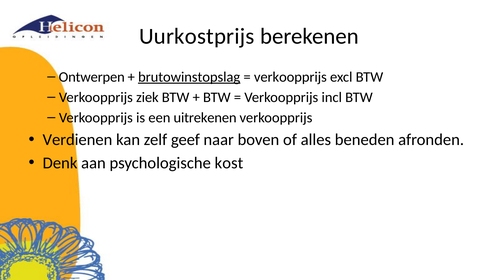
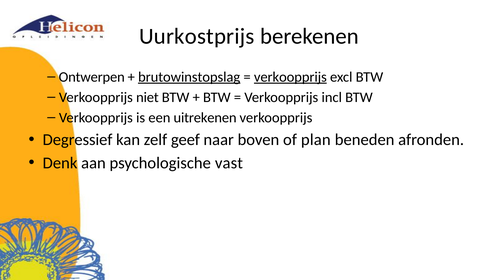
verkoopprijs at (290, 77) underline: none -> present
ziek: ziek -> niet
Verdienen: Verdienen -> Degressief
alles: alles -> plan
kost: kost -> vast
